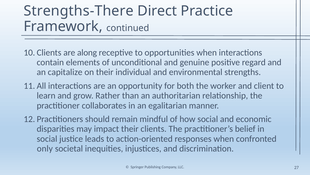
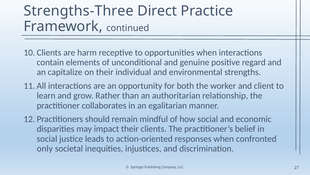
Strengths-There: Strengths-There -> Strengths-Three
along: along -> harm
